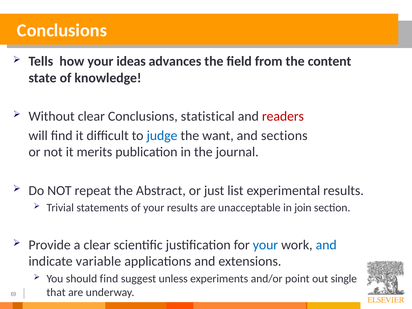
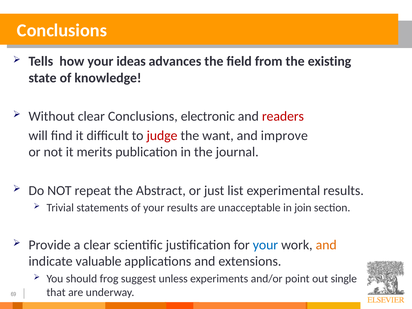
content: content -> existing
statistical: statistical -> electronic
judge colour: blue -> red
sections: sections -> improve
and at (326, 245) colour: blue -> orange
variable: variable -> valuable
should find: find -> frog
